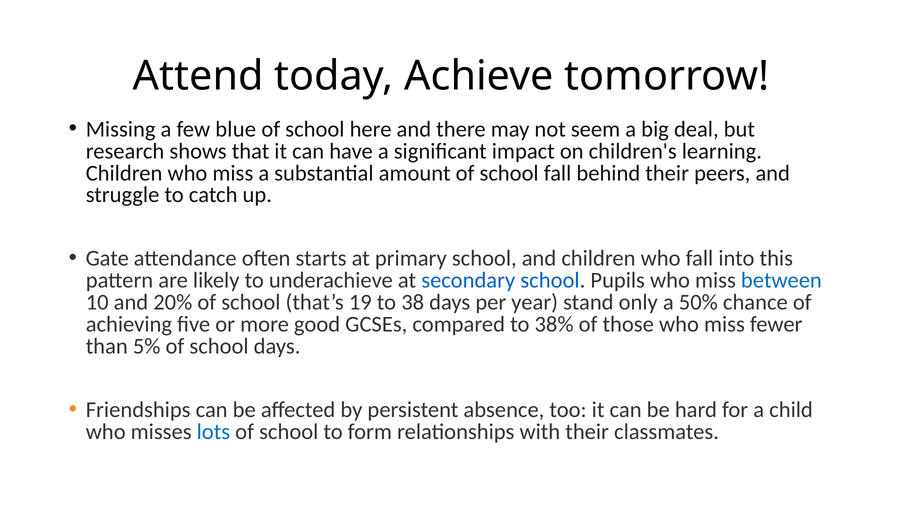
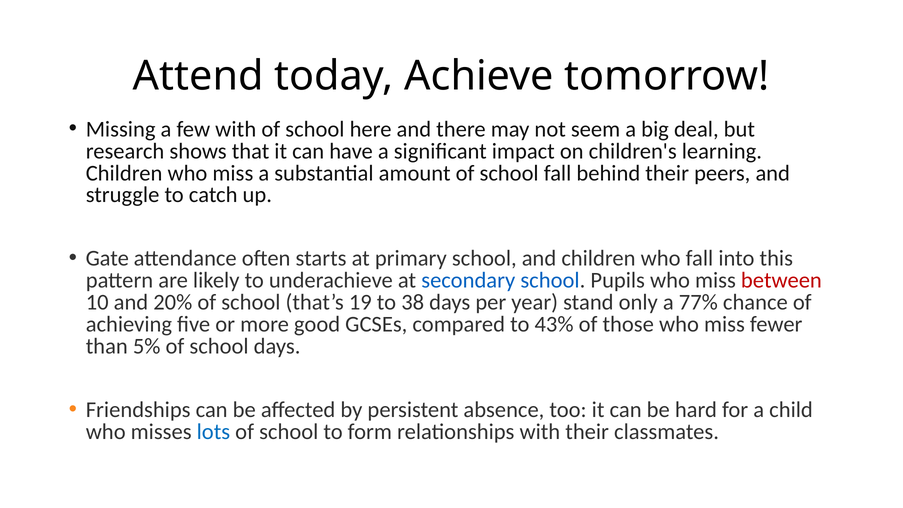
few blue: blue -> with
between colour: blue -> red
50%: 50% -> 77%
38%: 38% -> 43%
